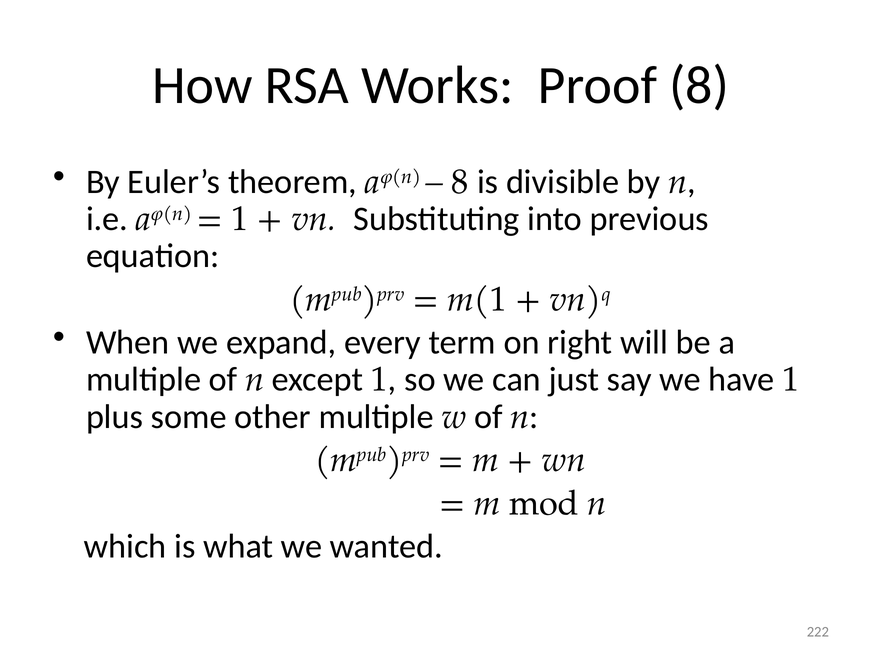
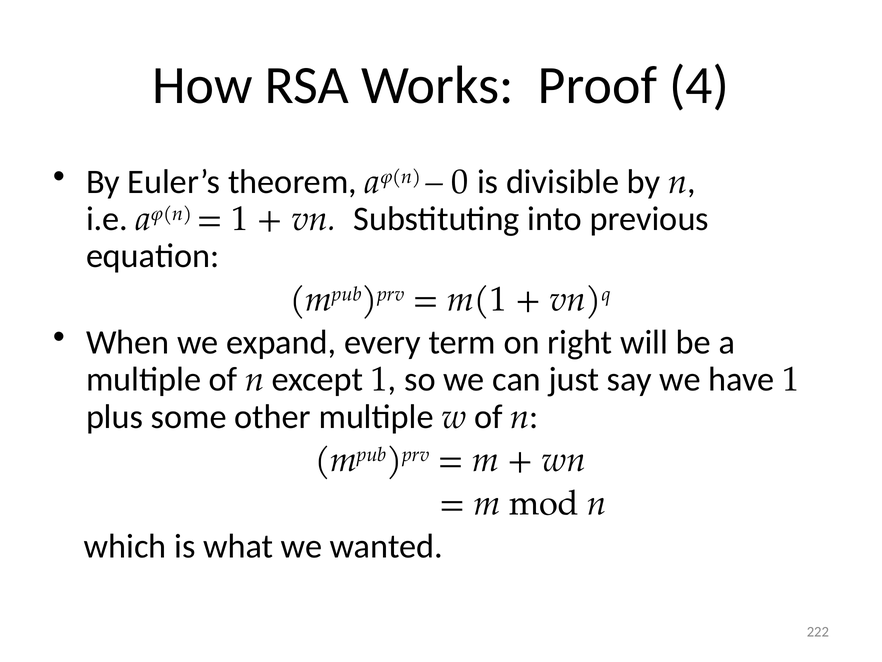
Proof 8: 8 -> 4
8 at (460, 182): 8 -> 0
